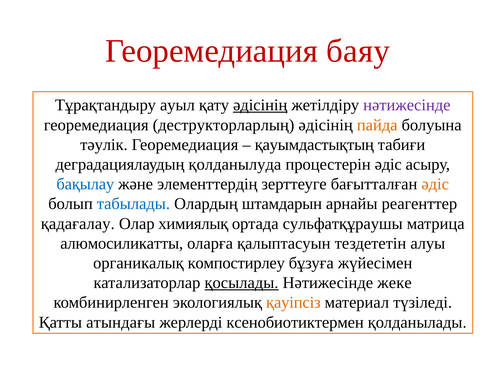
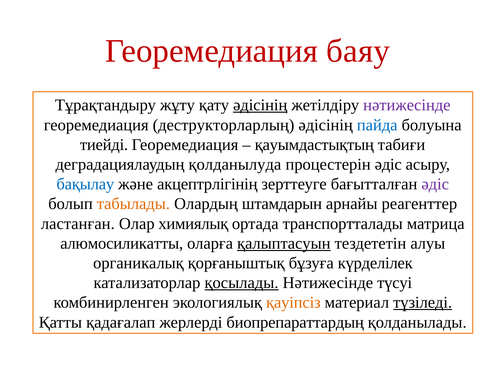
ауыл: ауыл -> жұту
пайда colour: orange -> blue
тәулік: тәулік -> тиейді
элементтердің: элементтердің -> акцептрлігінің
әдіс at (435, 184) colour: orange -> purple
табылады colour: blue -> orange
қадағалау: қадағалау -> ластанған
сульфатқұраушы: сульфатқұраушы -> транспортталады
қалыптасуын underline: none -> present
компостирлеу: компостирлеу -> қорғаныштық
жүйесімен: жүйесімен -> күрделілек
жеке: жеке -> түсуі
түзіледі underline: none -> present
атындағы: атындағы -> қадағалап
ксенобиотиктермен: ксенобиотиктермен -> биопрепараттардың
